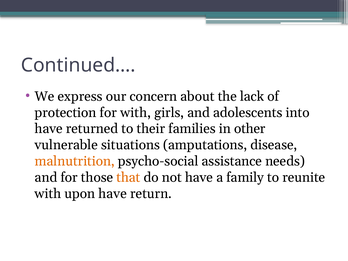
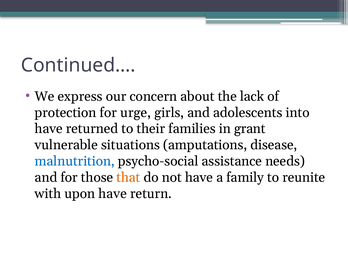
for with: with -> urge
other: other -> grant
malnutrition colour: orange -> blue
